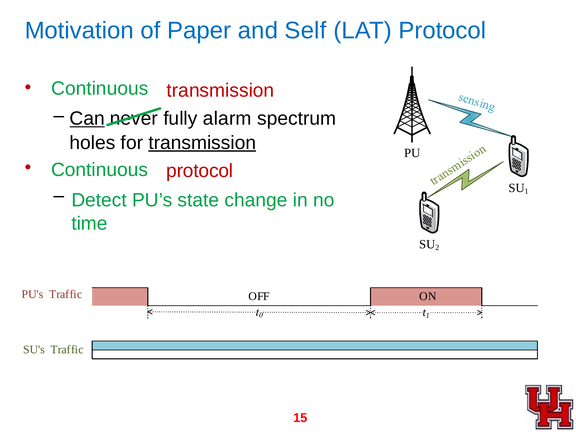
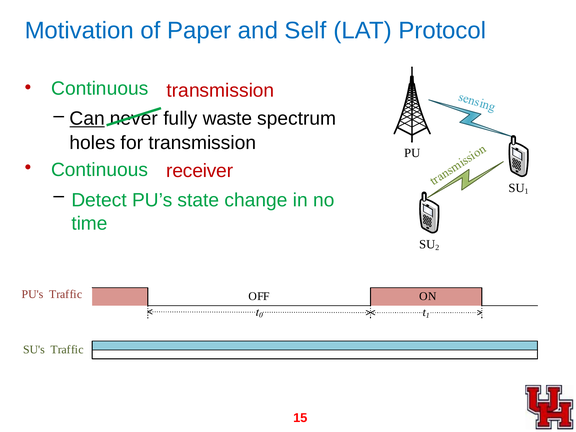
fully alarm: alarm -> waste
transmission at (202, 143) underline: present -> none
protocol at (200, 171): protocol -> receiver
